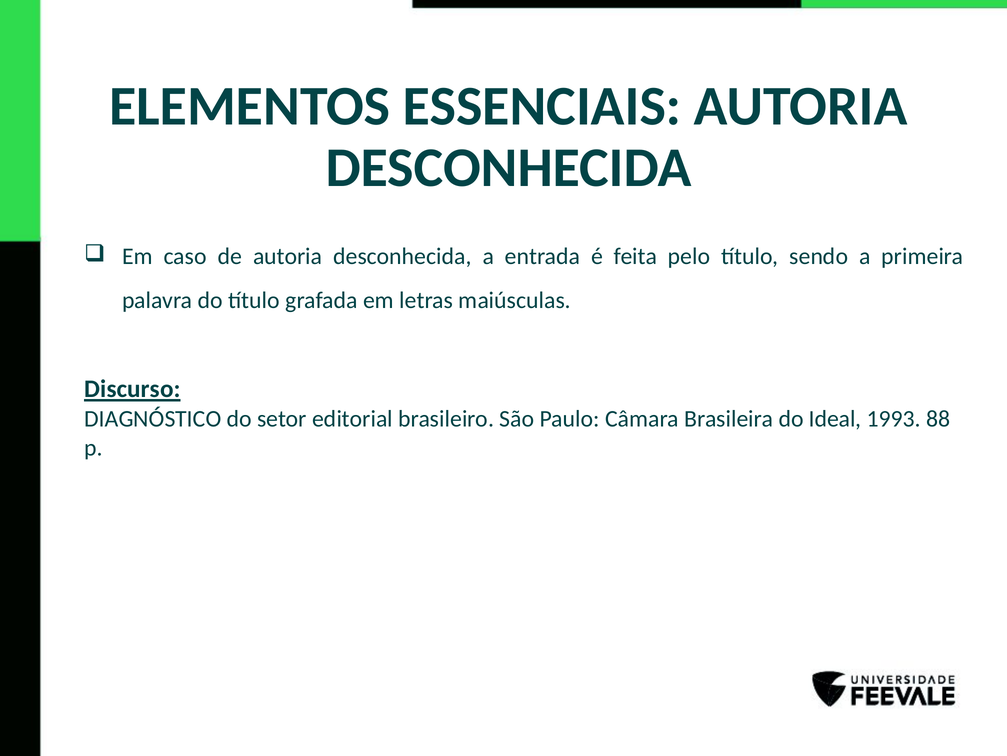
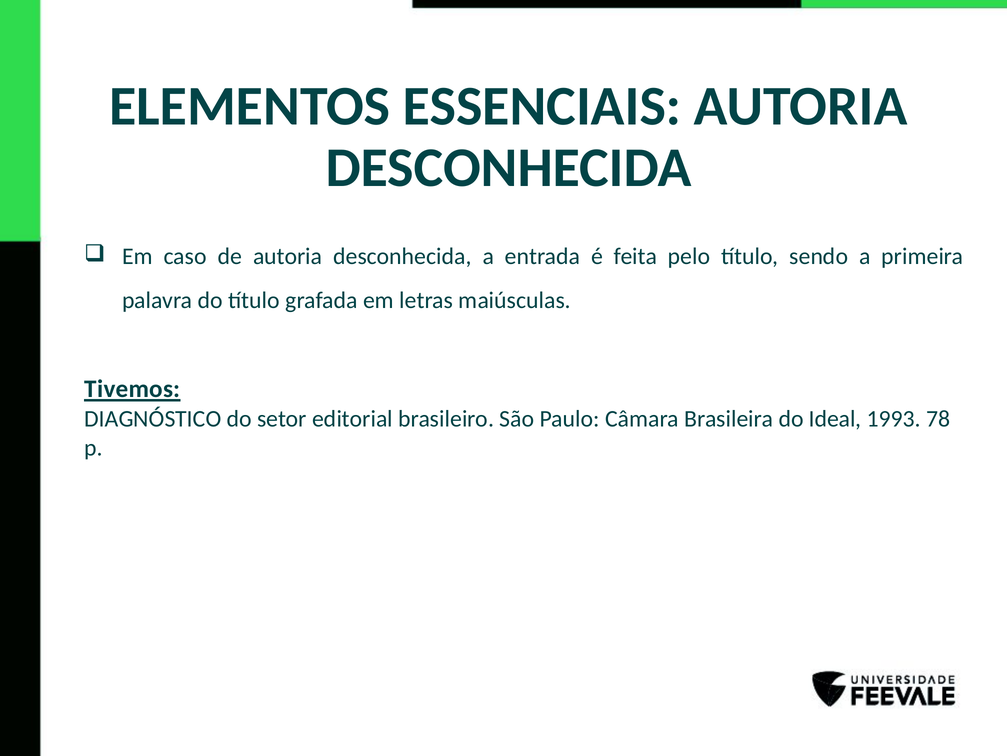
Discurso: Discurso -> Tivemos
88: 88 -> 78
